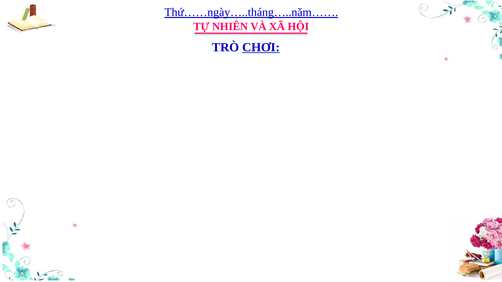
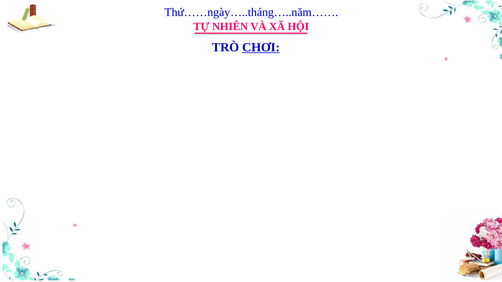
Thứ……ngày…..tháng…..năm…… underline: present -> none
